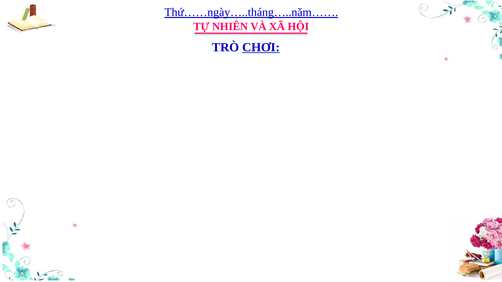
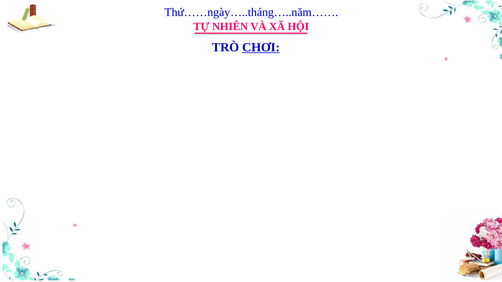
Thứ……ngày…..tháng…..năm…… underline: present -> none
